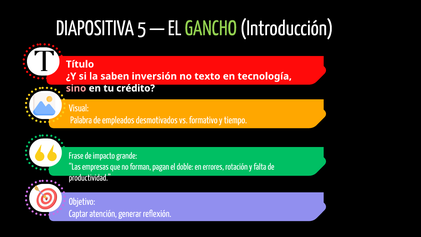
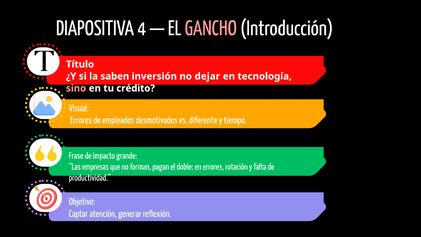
5: 5 -> 4
GANCHO colour: light green -> pink
texto: texto -> dejar
Palabra at (81, 120): Palabra -> Errores
formativo: formativo -> diferente
